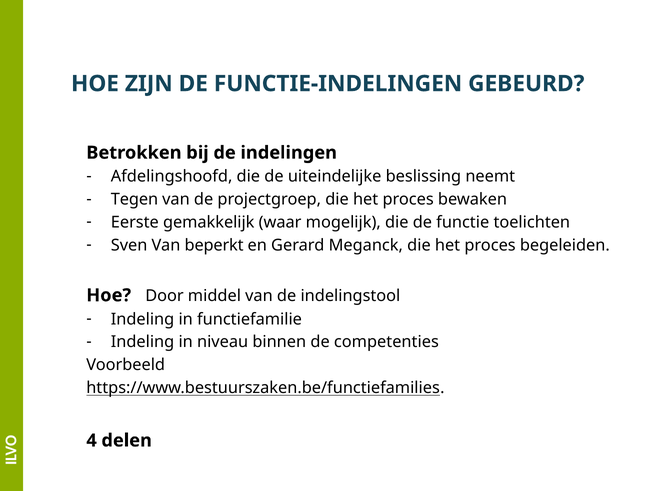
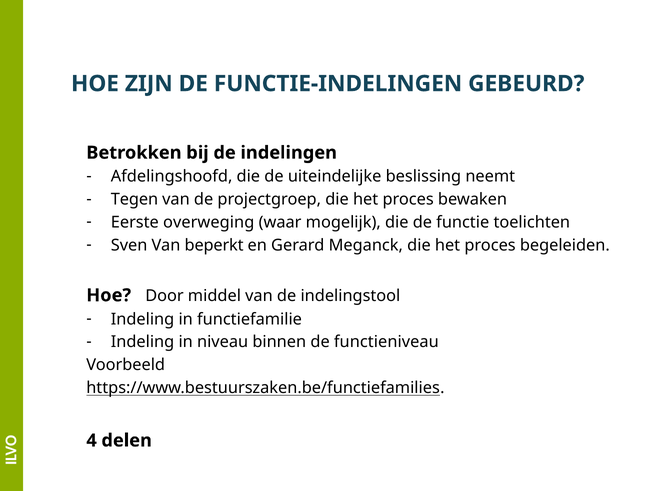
gemakkelijk: gemakkelijk -> overweging
competenties: competenties -> functieniveau
